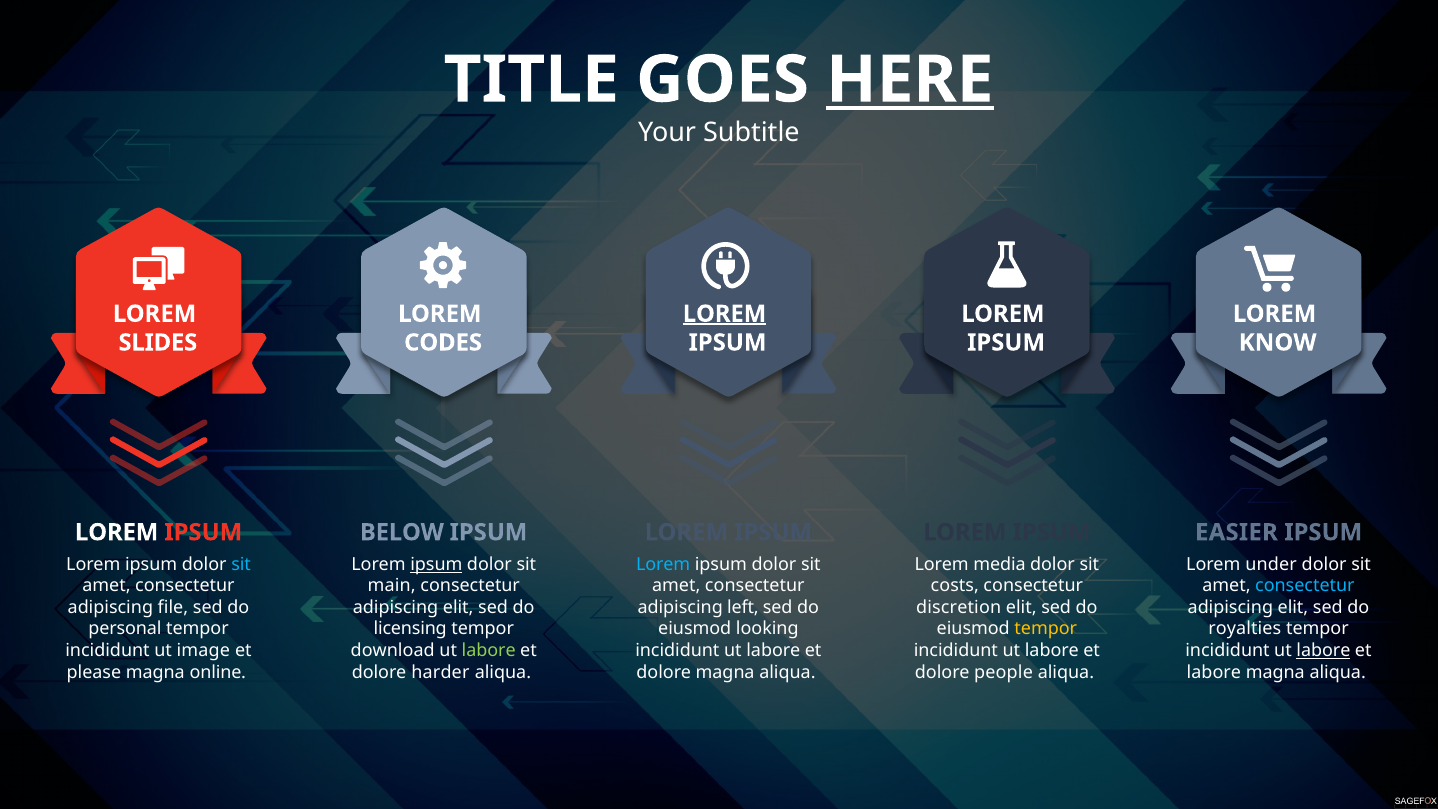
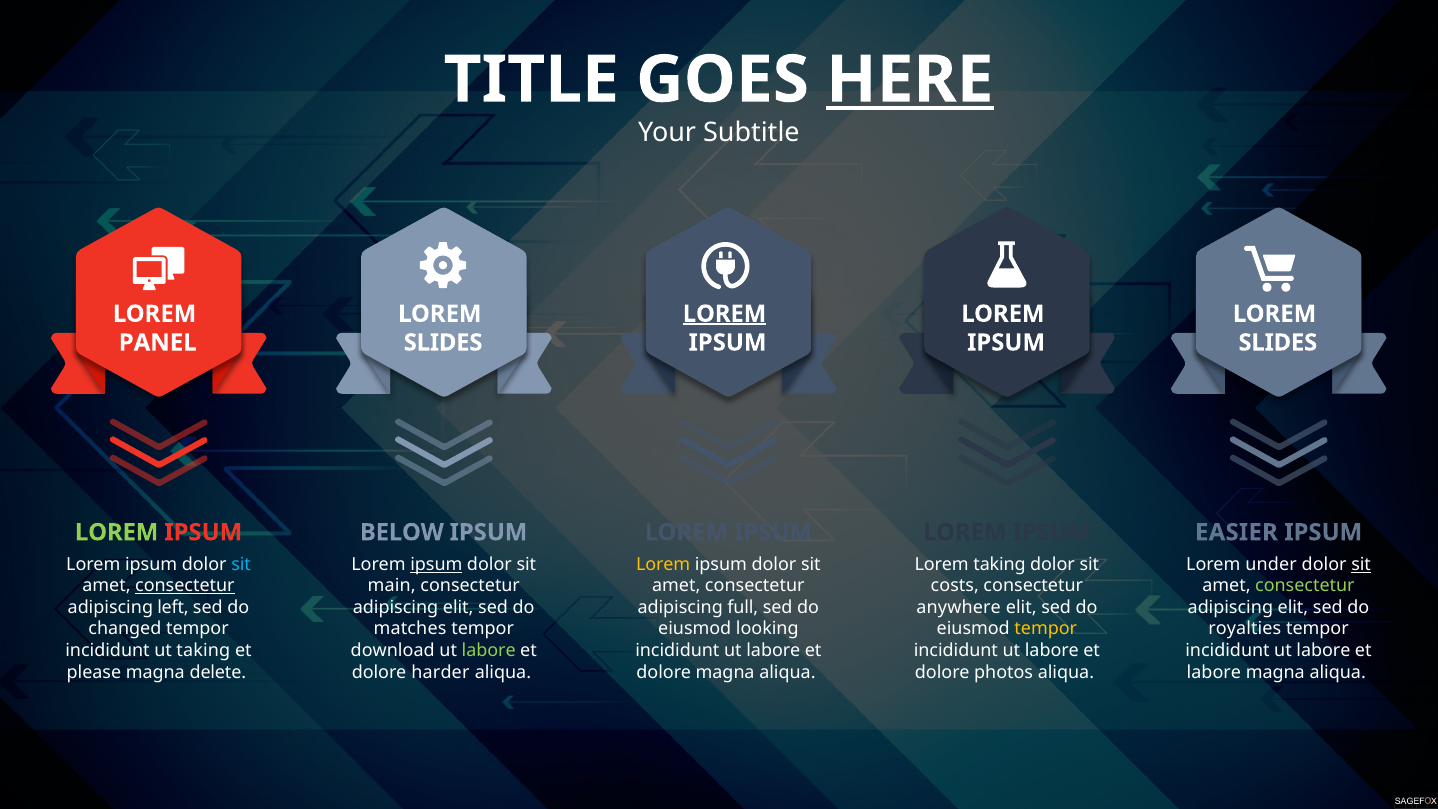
SLIDES: SLIDES -> PANEL
CODES at (443, 343): CODES -> SLIDES
KNOW at (1278, 343): KNOW -> SLIDES
LOREM at (117, 532) colour: white -> light green
Lorem at (663, 564) colour: light blue -> yellow
Lorem media: media -> taking
sit at (1361, 564) underline: none -> present
consectetur at (185, 586) underline: none -> present
consectetur at (1305, 586) colour: light blue -> light green
file: file -> left
left: left -> full
discretion: discretion -> anywhere
personal: personal -> changed
licensing: licensing -> matches
ut image: image -> taking
labore at (1323, 651) underline: present -> none
online: online -> delete
people: people -> photos
